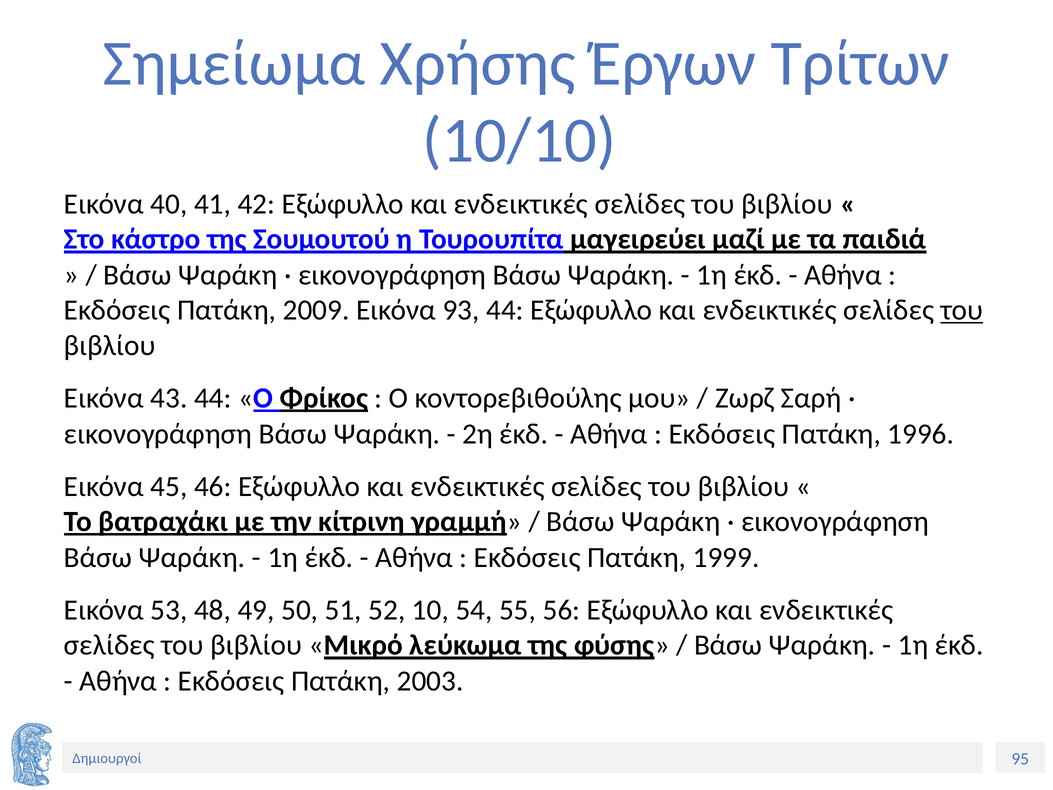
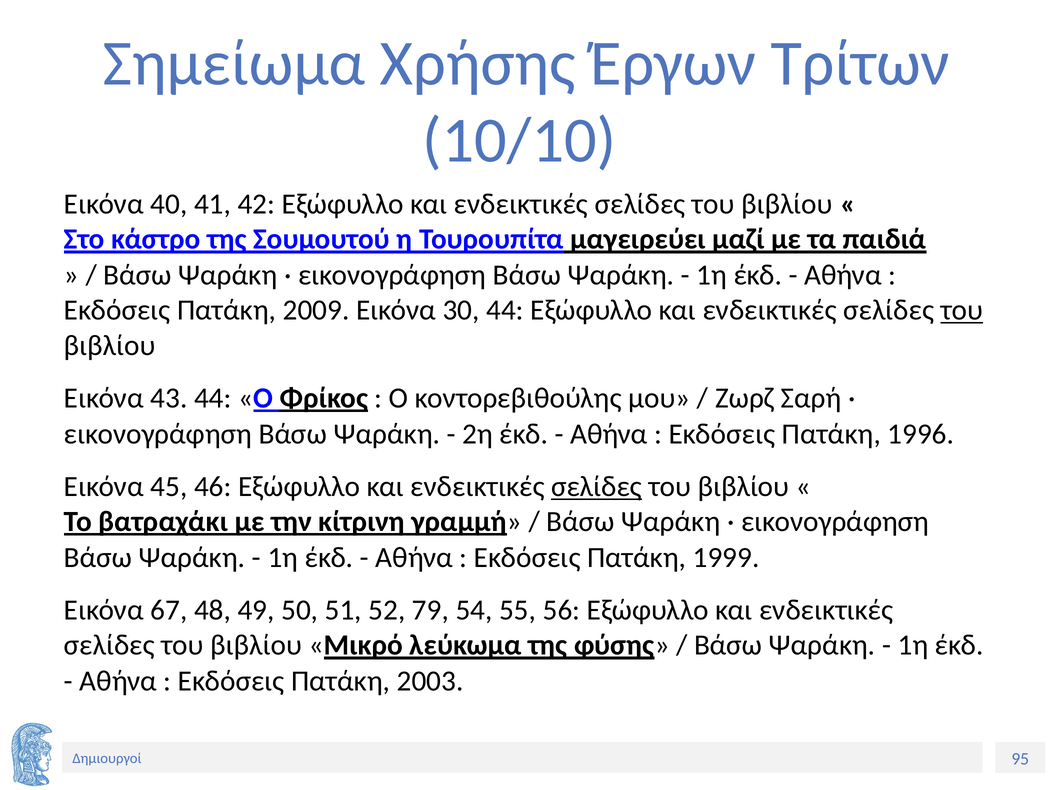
93: 93 -> 30
σελίδες at (597, 486) underline: none -> present
53: 53 -> 67
10: 10 -> 79
